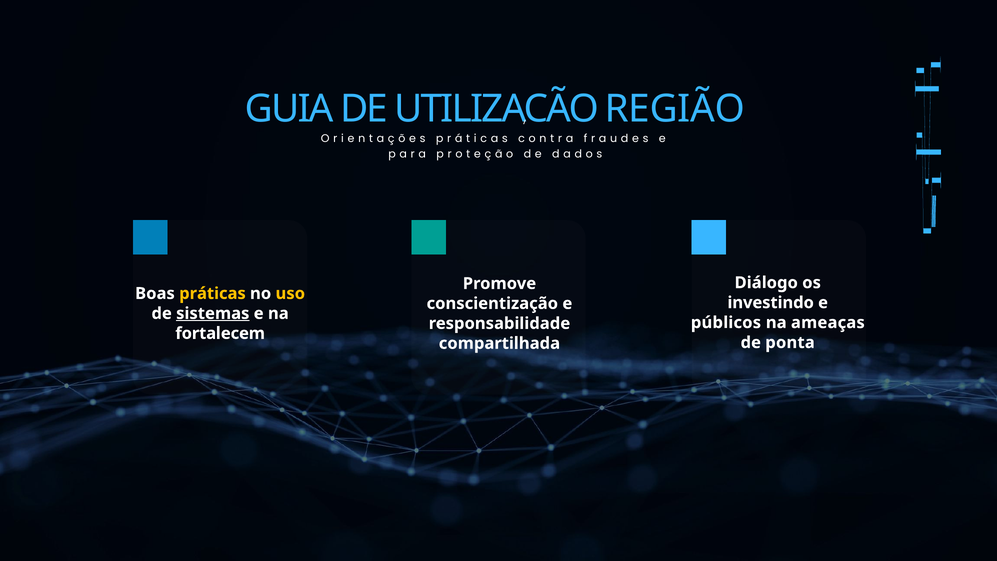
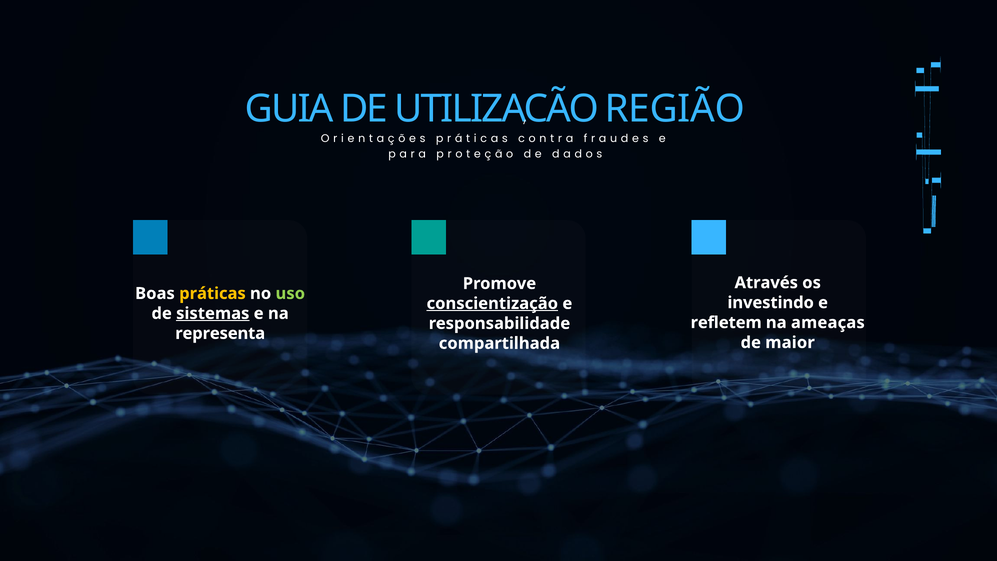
Diálogo: Diálogo -> Através
uso colour: yellow -> light green
conscientização underline: none -> present
públicos: públicos -> refletem
fortalecem: fortalecem -> representa
ponta: ponta -> maior
